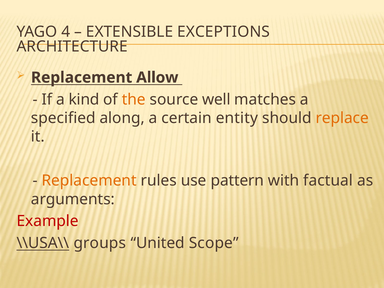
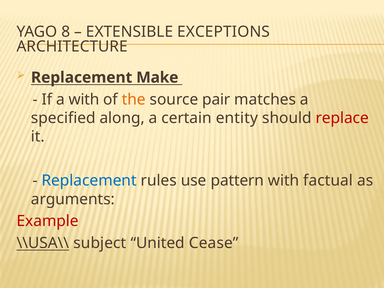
4: 4 -> 8
Allow: Allow -> Make
a kind: kind -> with
well: well -> pair
replace colour: orange -> red
Replacement at (89, 181) colour: orange -> blue
groups: groups -> subject
Scope: Scope -> Cease
